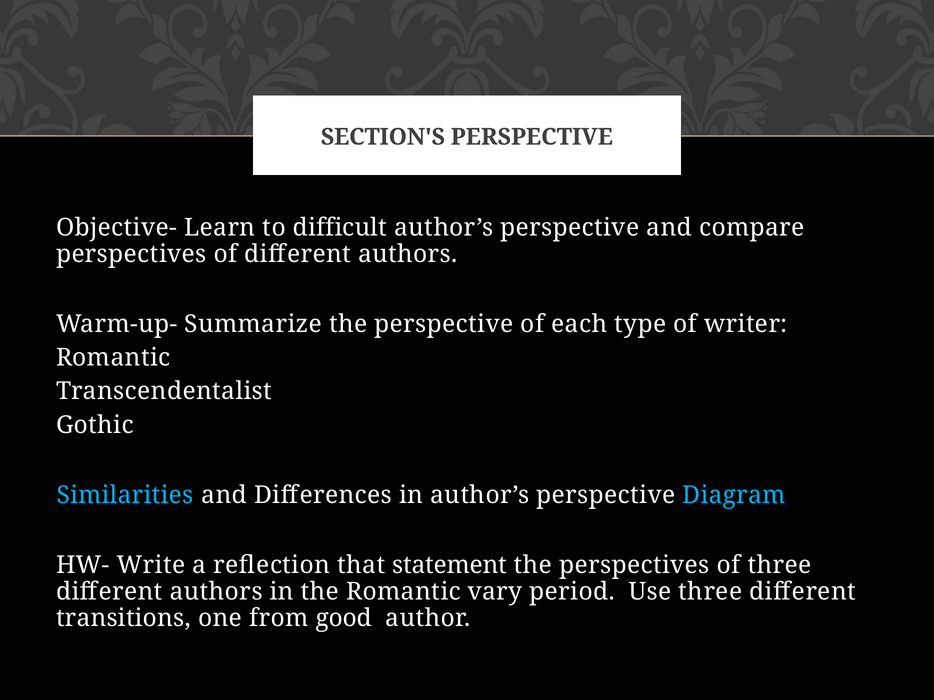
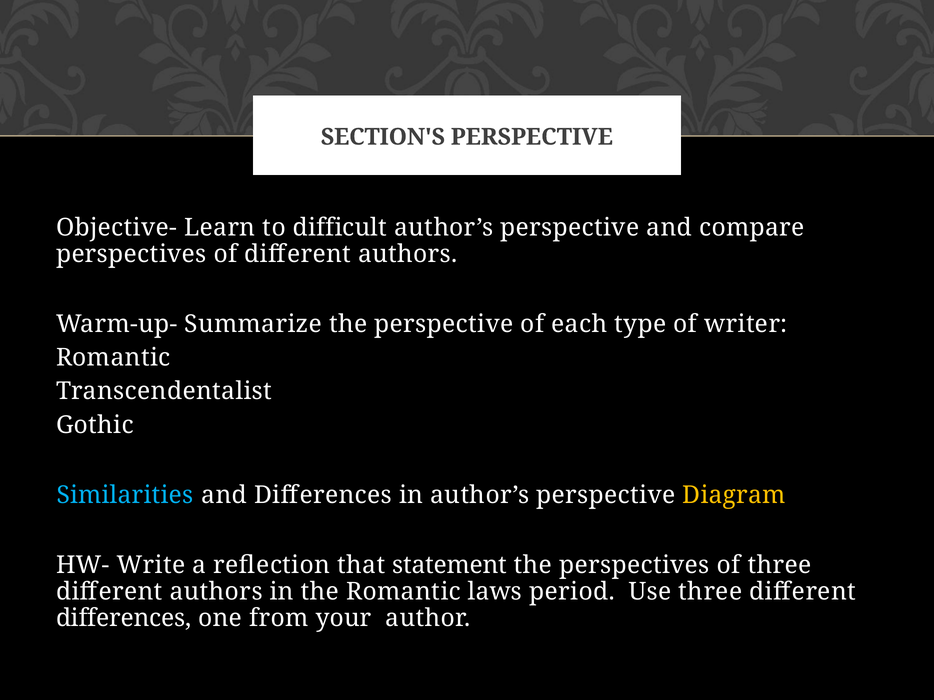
Diagram colour: light blue -> yellow
vary: vary -> laws
transitions at (123, 619): transitions -> differences
good: good -> your
